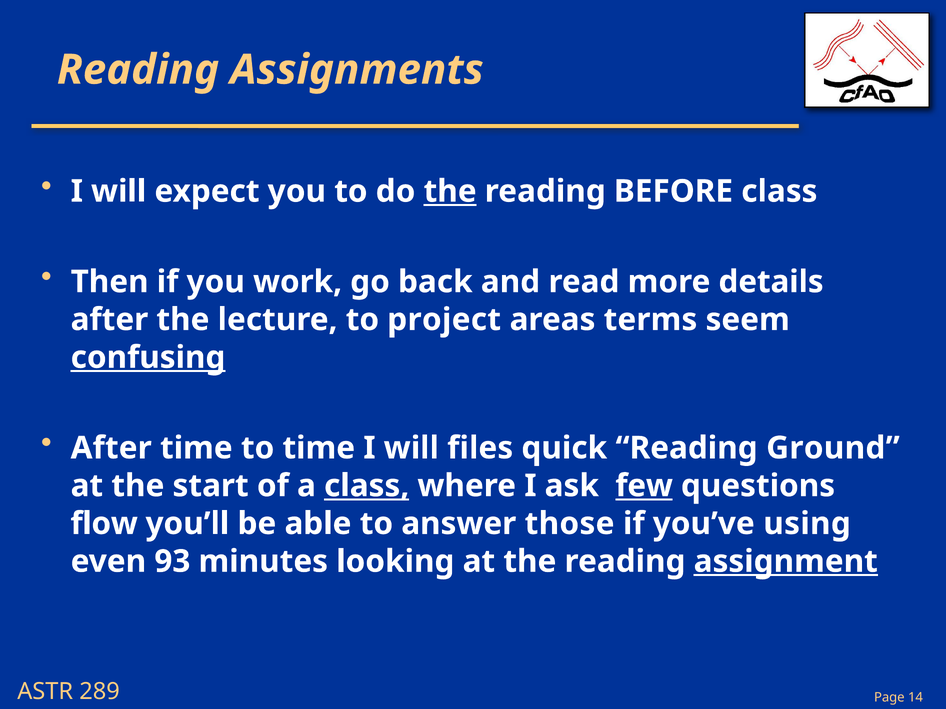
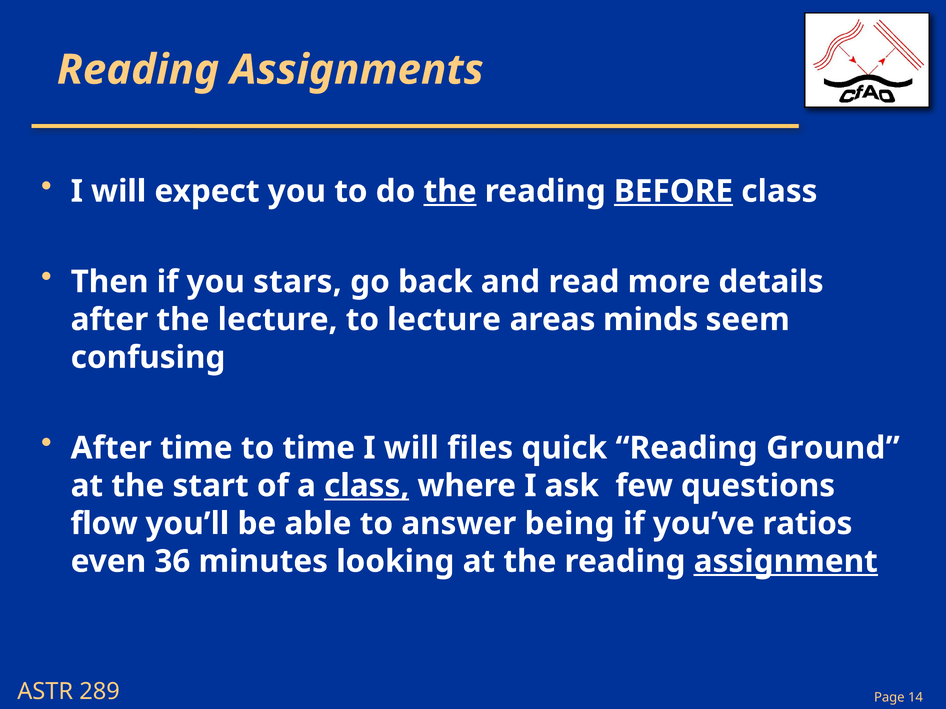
BEFORE underline: none -> present
work: work -> stars
to project: project -> lecture
terms: terms -> minds
confusing underline: present -> none
few underline: present -> none
those: those -> being
using: using -> ratios
93: 93 -> 36
